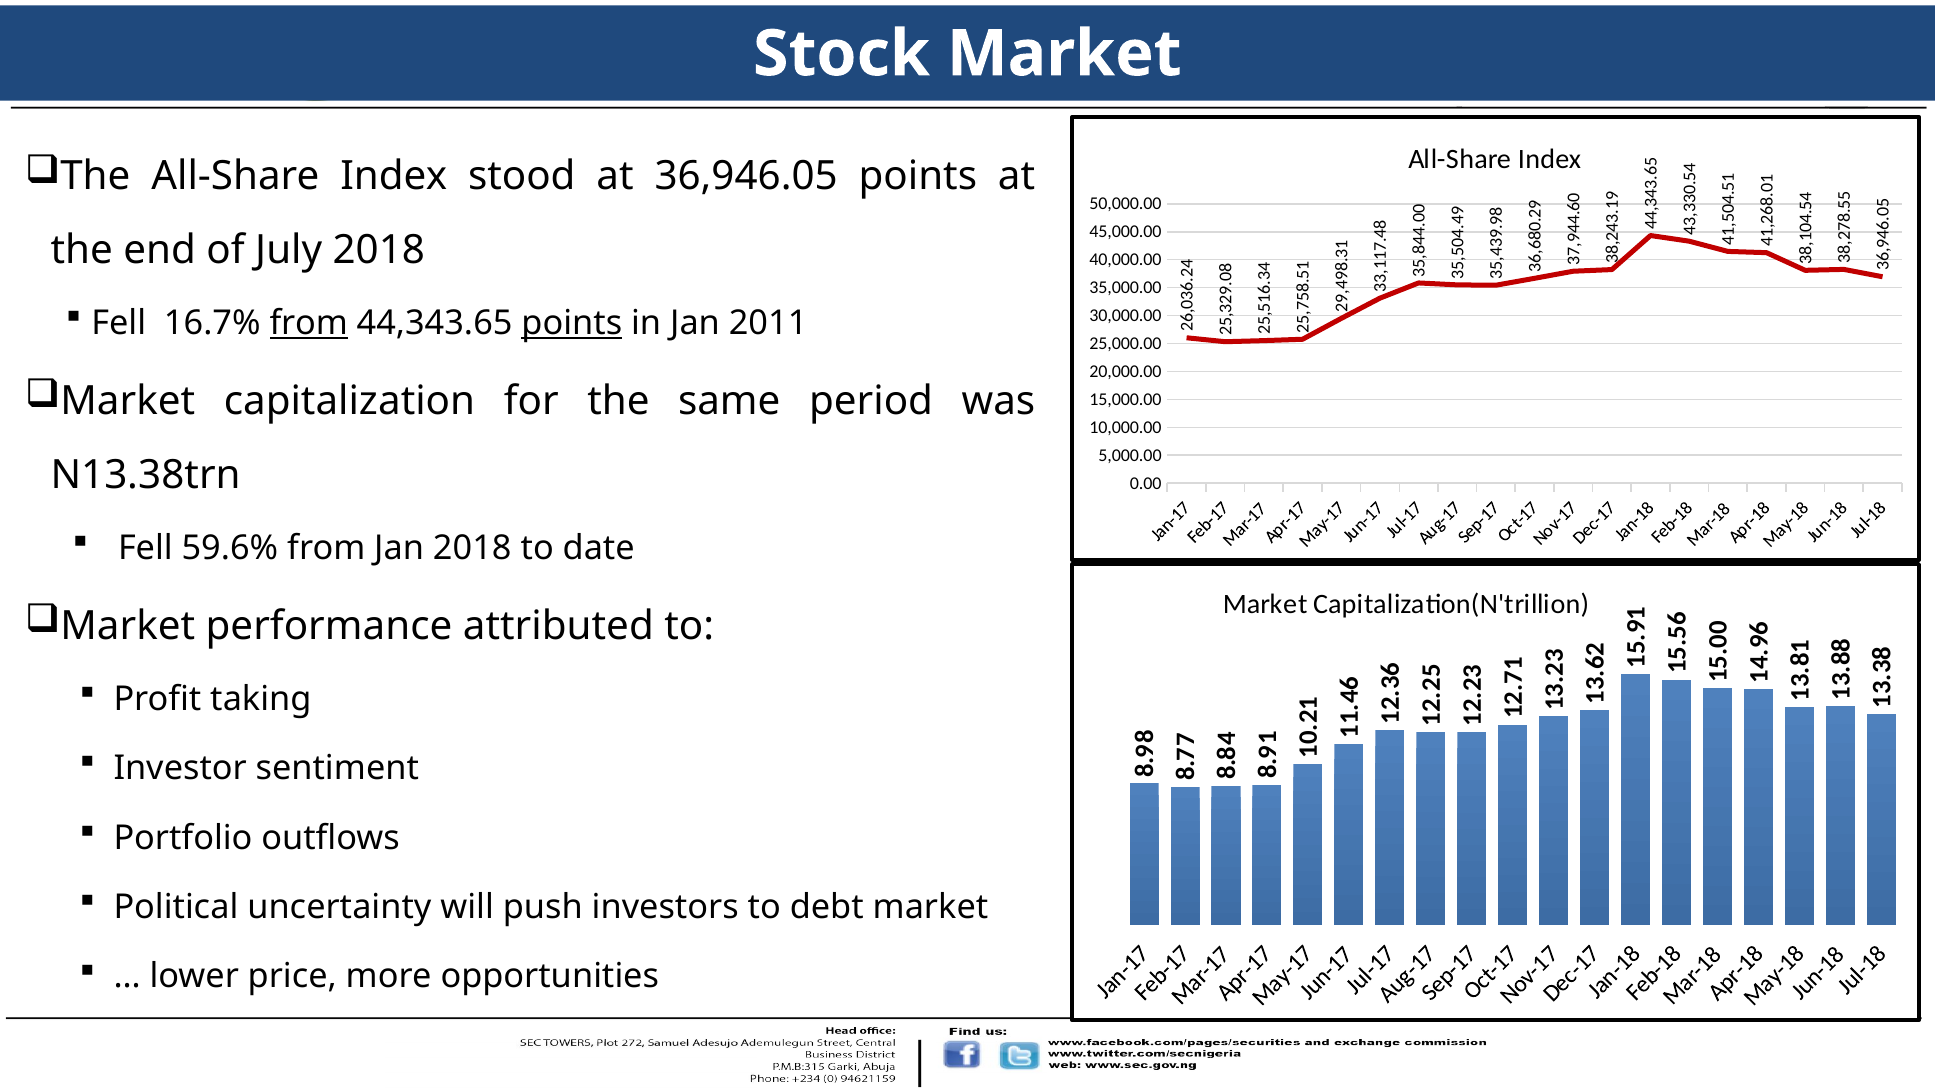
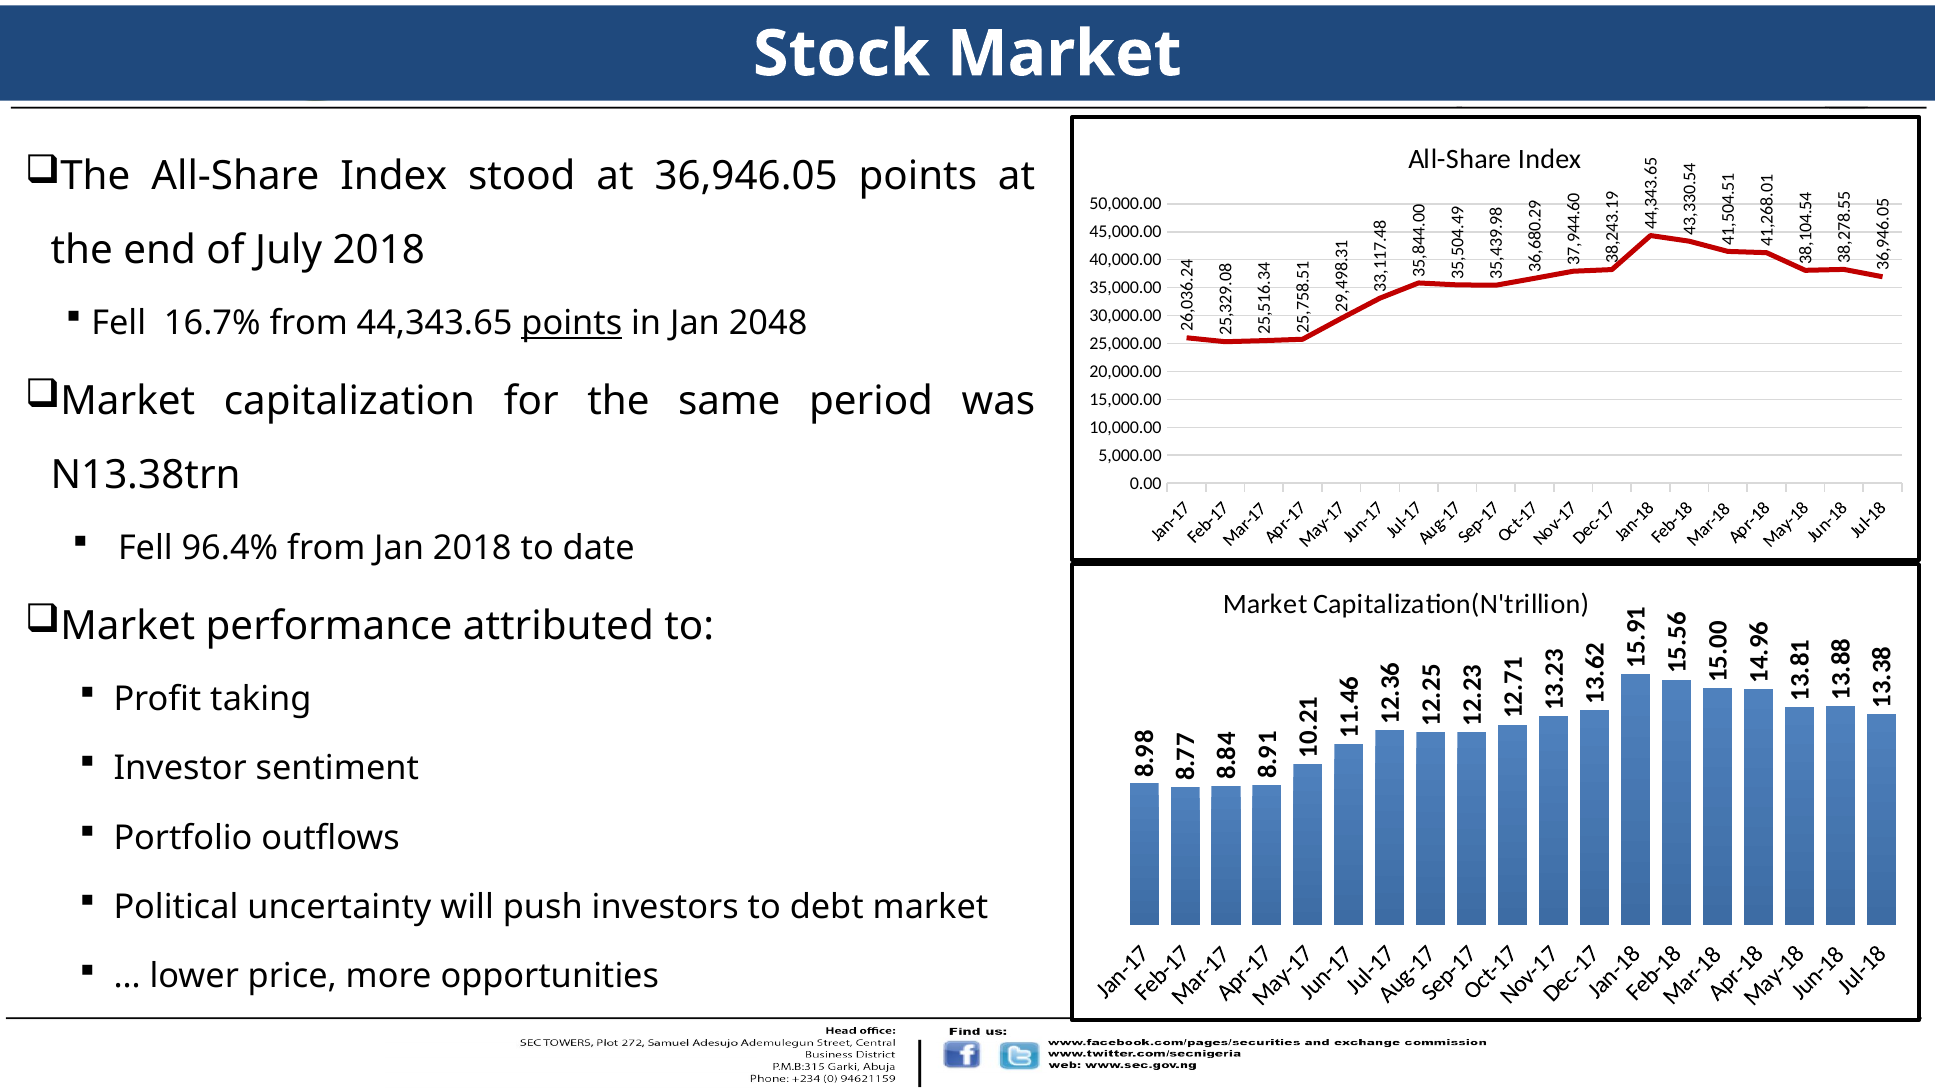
from at (309, 323) underline: present -> none
2011: 2011 -> 2048
59.6%: 59.6% -> 96.4%
